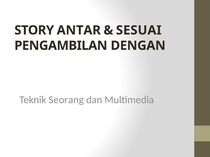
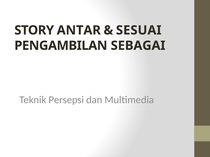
DENGAN: DENGAN -> SEBAGAI
Seorang: Seorang -> Persepsi
